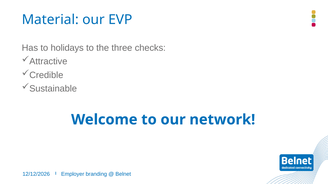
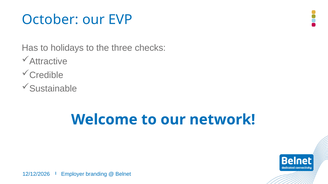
Material: Material -> October
